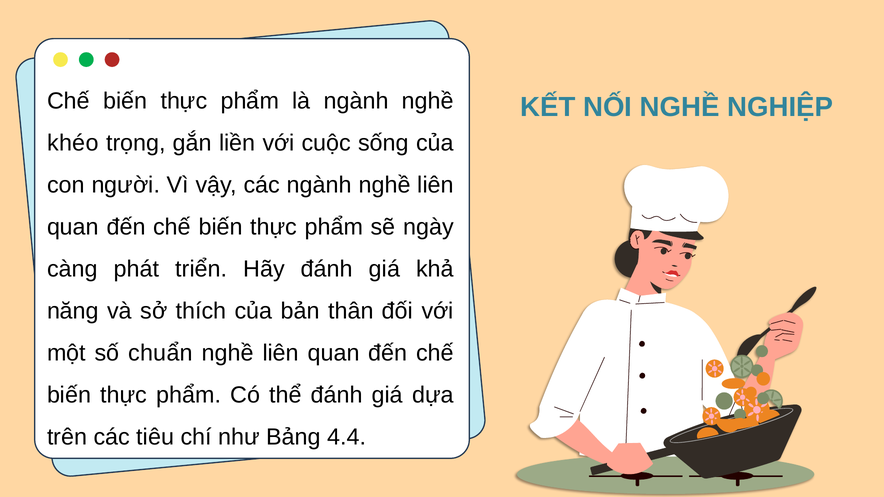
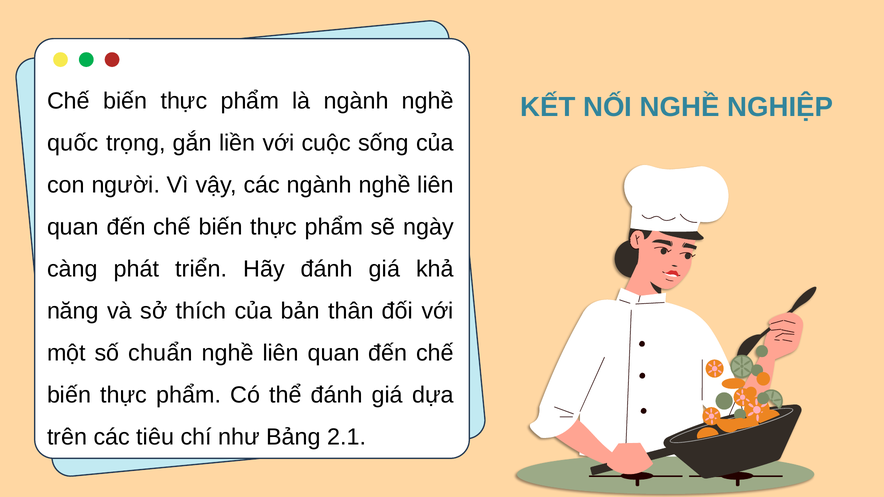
khéo: khéo -> quốc
4.4: 4.4 -> 2.1
